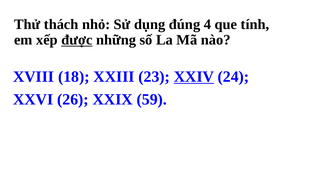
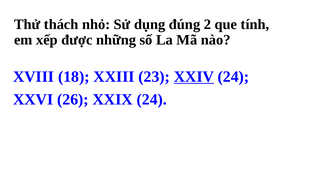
4: 4 -> 2
được underline: present -> none
XXIX 59: 59 -> 24
